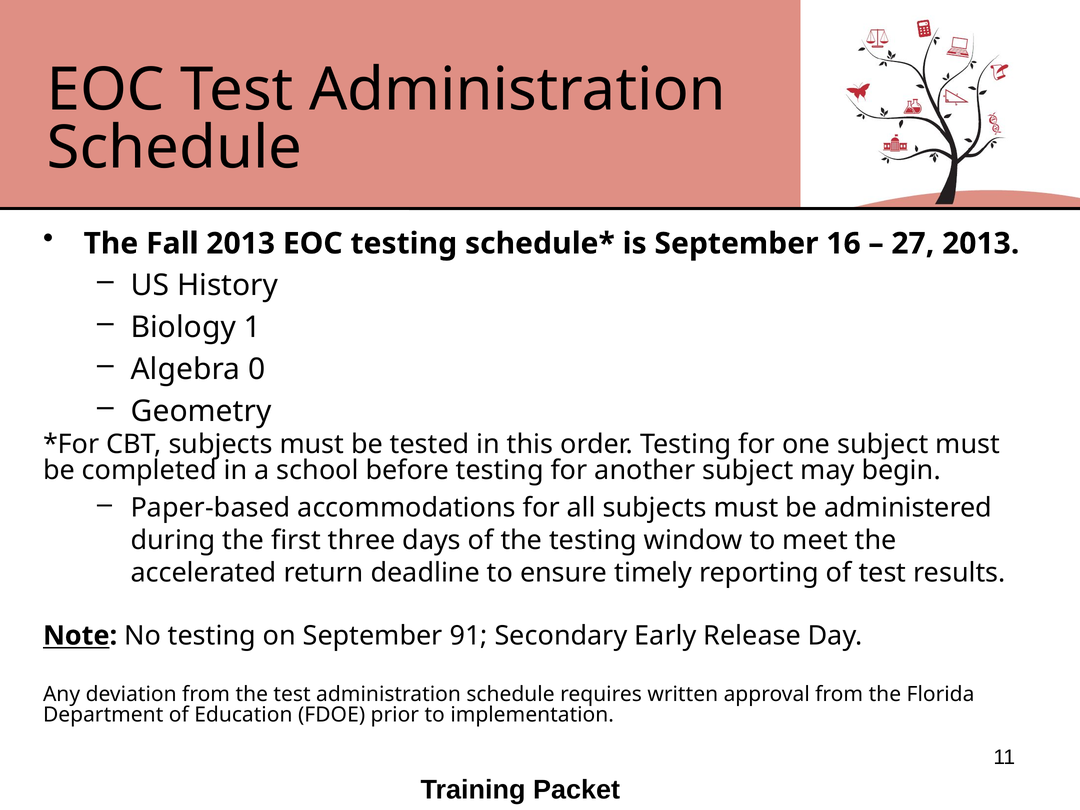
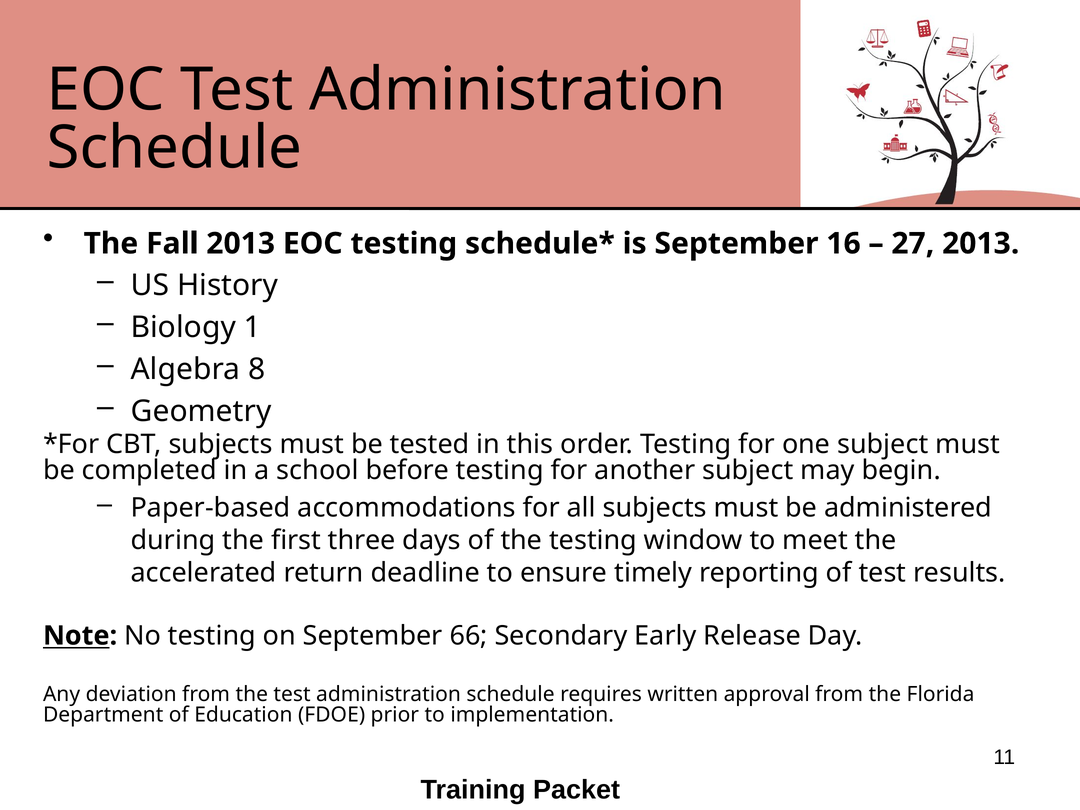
0: 0 -> 8
91: 91 -> 66
